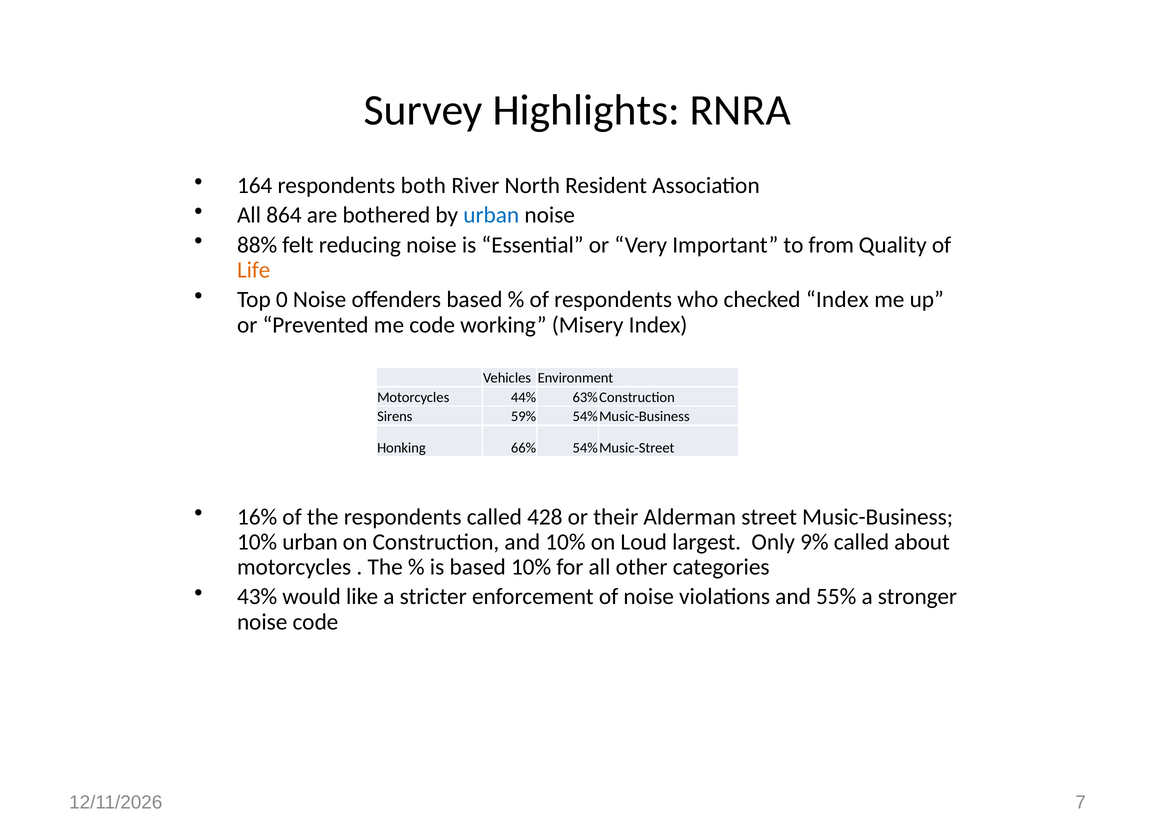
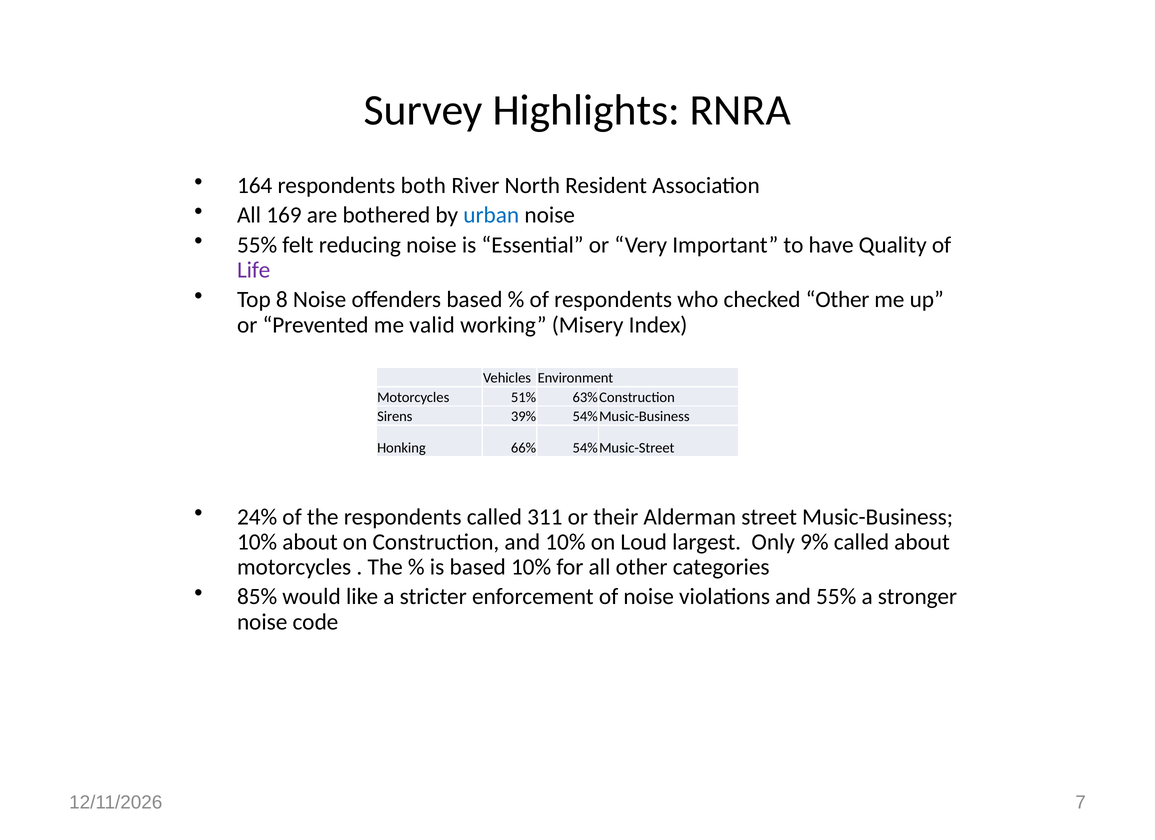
864: 864 -> 169
88% at (257, 245): 88% -> 55%
from: from -> have
Life colour: orange -> purple
0: 0 -> 8
checked Index: Index -> Other
me code: code -> valid
44%: 44% -> 51%
59%: 59% -> 39%
16%: 16% -> 24%
428: 428 -> 311
10% urban: urban -> about
43%: 43% -> 85%
